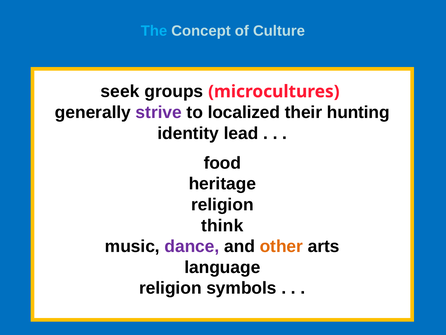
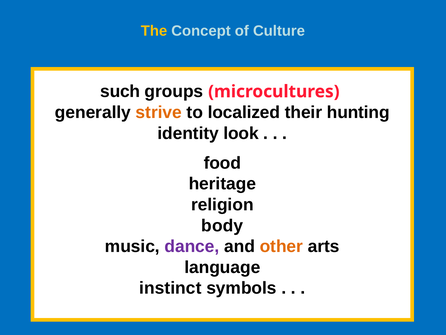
The colour: light blue -> yellow
seek: seek -> such
strive colour: purple -> orange
lead: lead -> look
think: think -> body
religion at (170, 288): religion -> instinct
